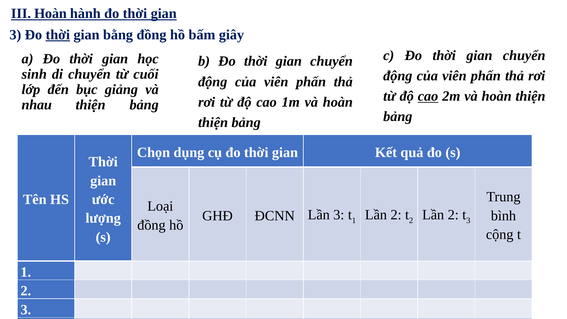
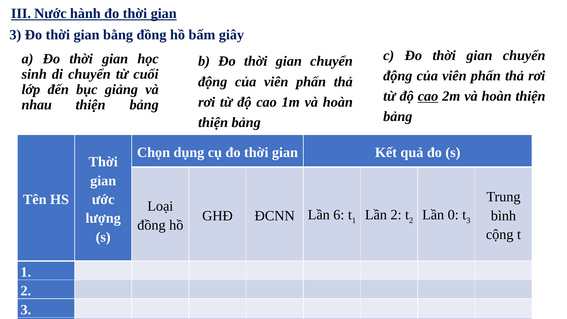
III Hoàn: Hoàn -> Nước
thời at (58, 35) underline: present -> none
Lần 3: 3 -> 6
2 Lần 2: 2 -> 0
